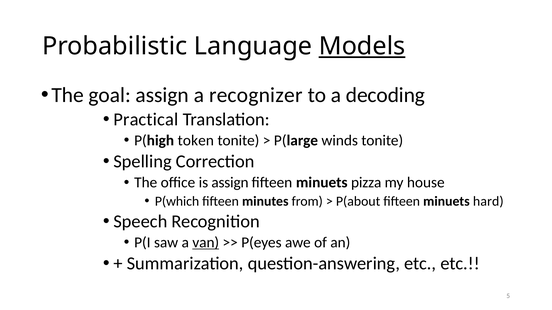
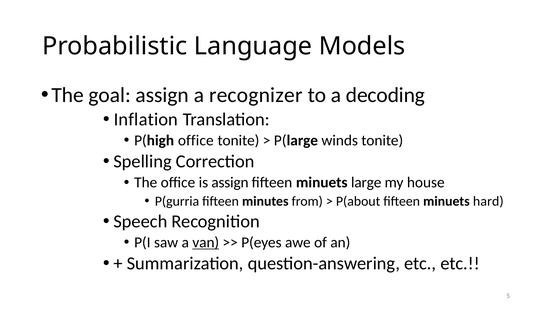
Models underline: present -> none
Practical: Practical -> Inflation
P(high token: token -> office
pizza: pizza -> large
P(which: P(which -> P(gurria
